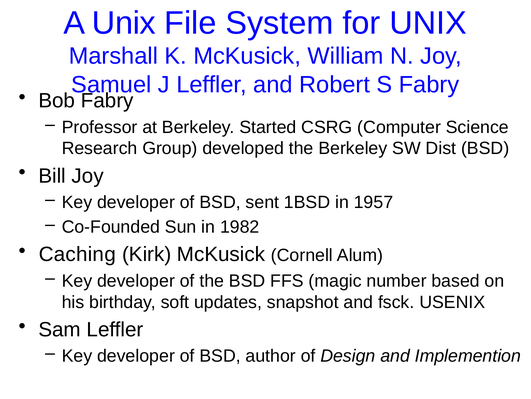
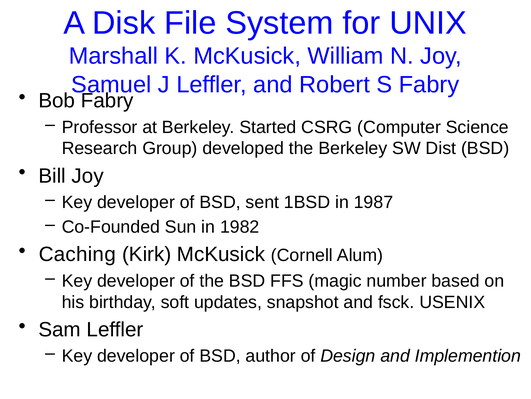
A Unix: Unix -> Disk
1957: 1957 -> 1987
